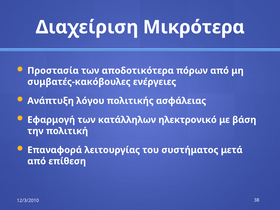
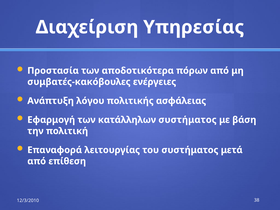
Μικρότερα: Μικρότερα -> Υπηρεσίας
κατάλληλων ηλεκτρονικό: ηλεκτρονικό -> συστήματος
